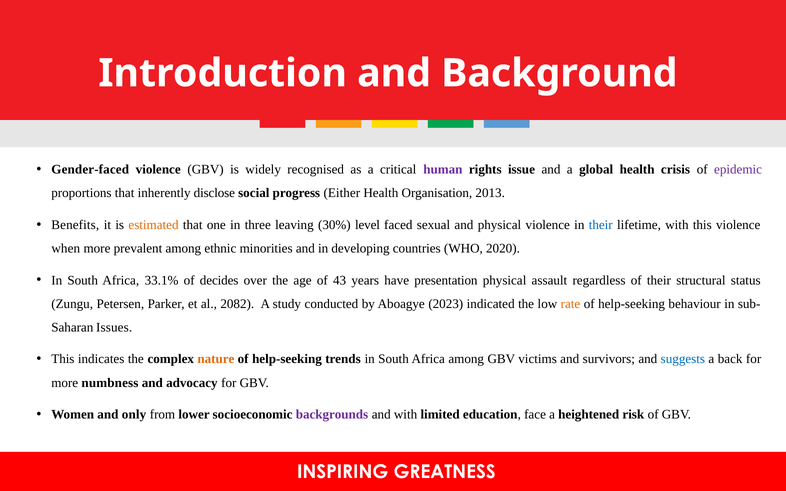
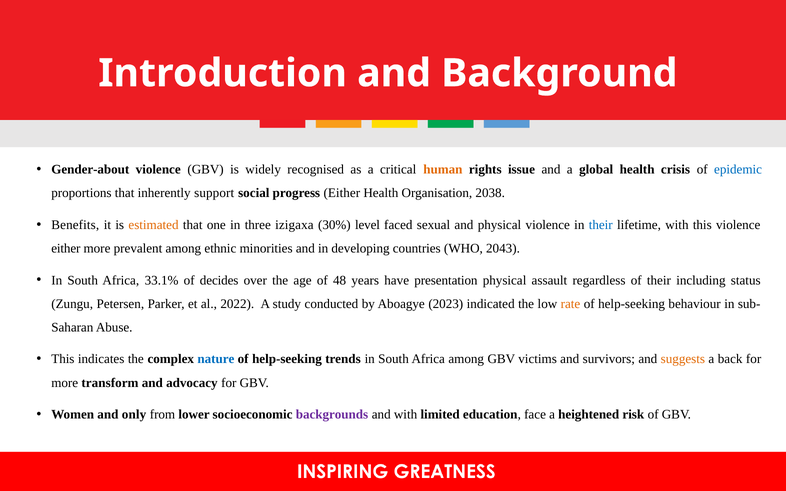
Gender-faced: Gender-faced -> Gender-about
human colour: purple -> orange
epidemic colour: purple -> blue
disclose: disclose -> support
2013: 2013 -> 2038
leaving: leaving -> izigaxa
when at (66, 249): when -> either
2020: 2020 -> 2043
43: 43 -> 48
structural: structural -> including
2082: 2082 -> 2022
Issues: Issues -> Abuse
nature colour: orange -> blue
suggests colour: blue -> orange
numbness: numbness -> transform
